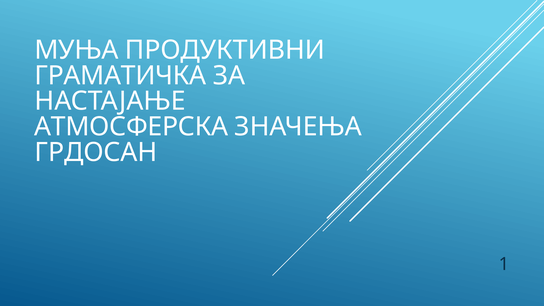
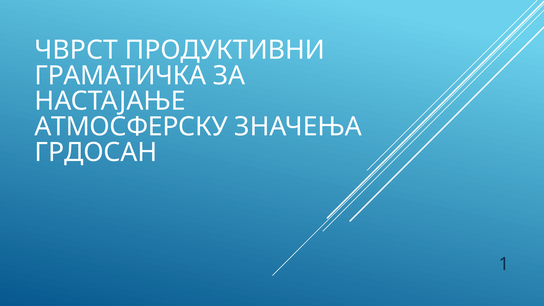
МУЊА: МУЊА -> ЧВРСТ
АТМОСФЕРСКА: АТМОСФЕРСКА -> АТМОСФЕРСКУ
